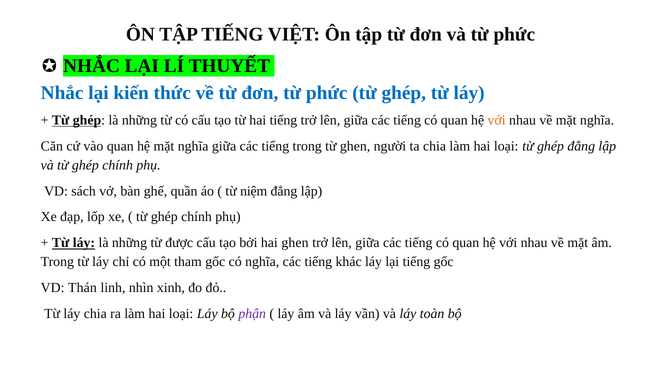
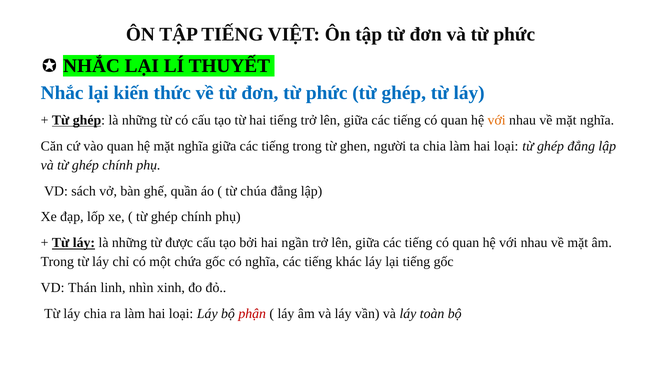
niệm: niệm -> chúa
hai ghen: ghen -> ngần
tham: tham -> chứa
phận colour: purple -> red
